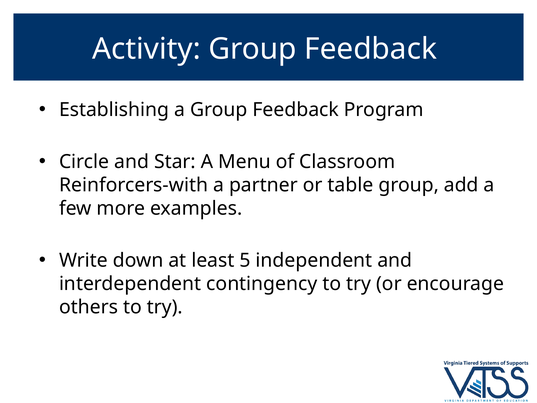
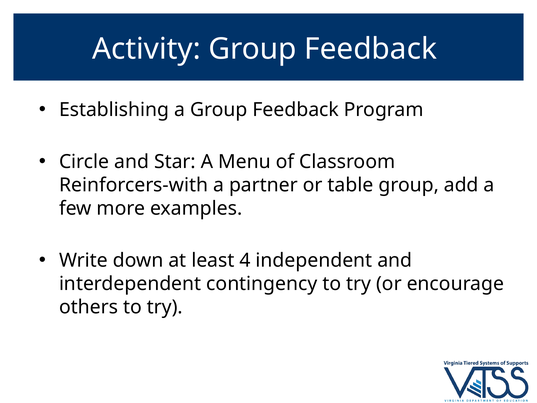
5: 5 -> 4
